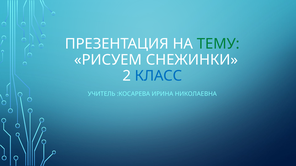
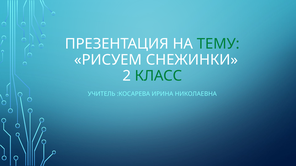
КЛАСС colour: blue -> green
